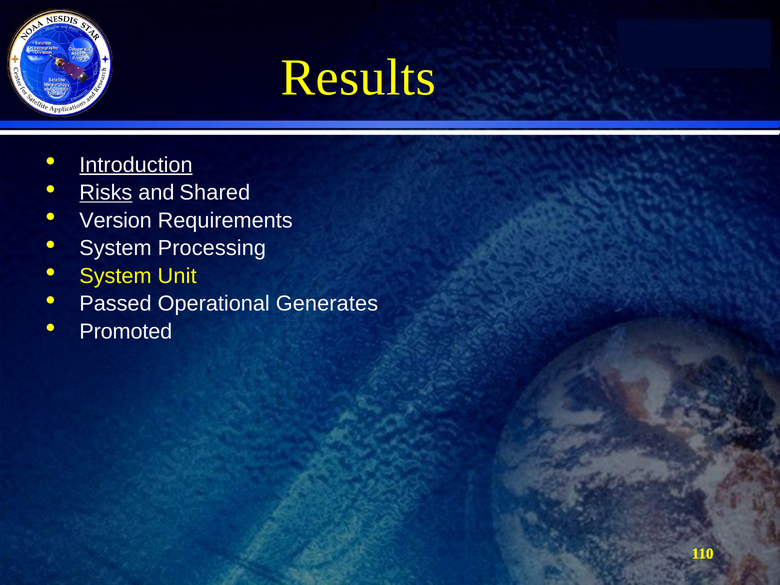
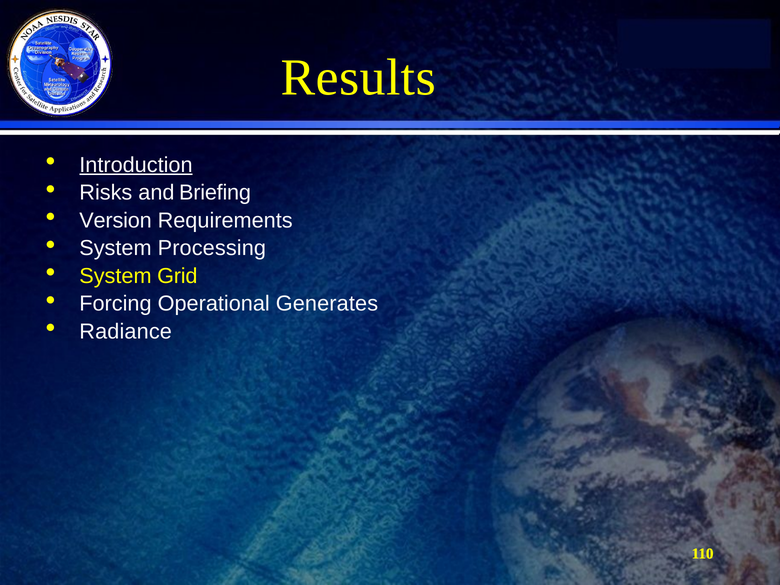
Risks underline: present -> none
Shared: Shared -> Briefing
Unit: Unit -> Grid
Passed: Passed -> Forcing
Promoted: Promoted -> Radiance
